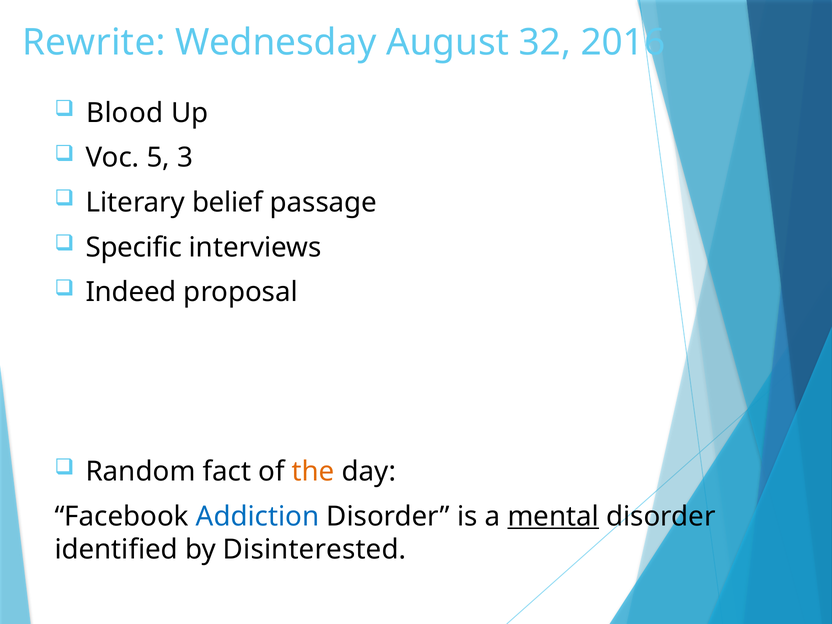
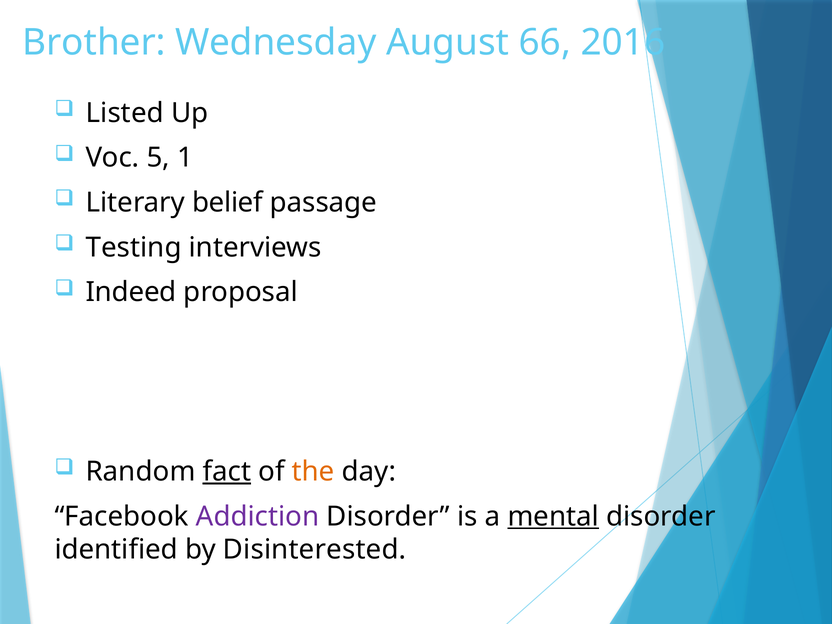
Rewrite: Rewrite -> Brother
32: 32 -> 66
Blood: Blood -> Listed
3: 3 -> 1
Specific: Specific -> Testing
fact underline: none -> present
Addiction colour: blue -> purple
